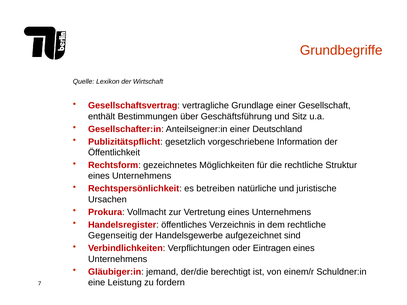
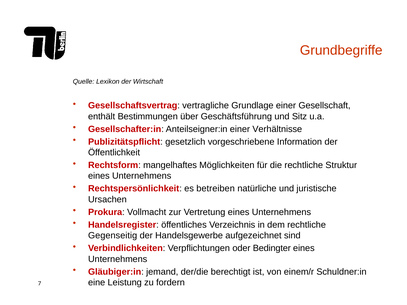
Deutschland: Deutschland -> Verhältnisse
gezeichnetes: gezeichnetes -> mangelhaftes
Eintragen: Eintragen -> Bedingter
